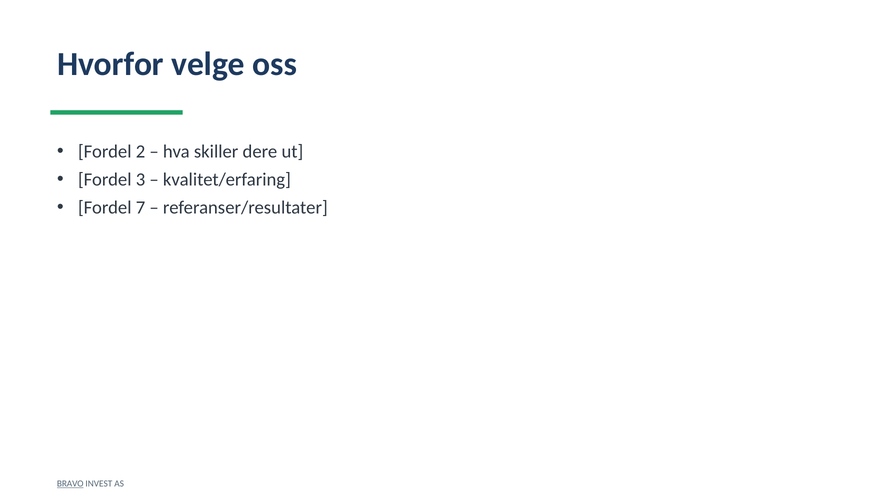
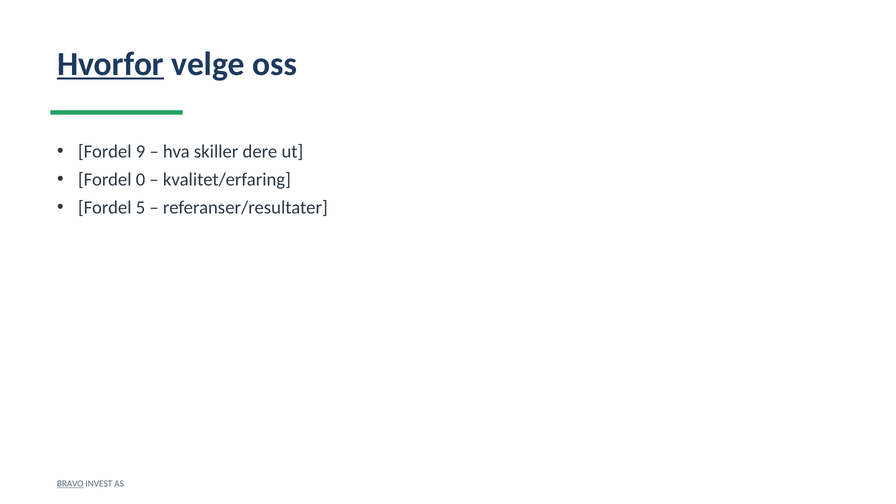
Hvorfor underline: none -> present
2: 2 -> 9
3: 3 -> 0
7: 7 -> 5
